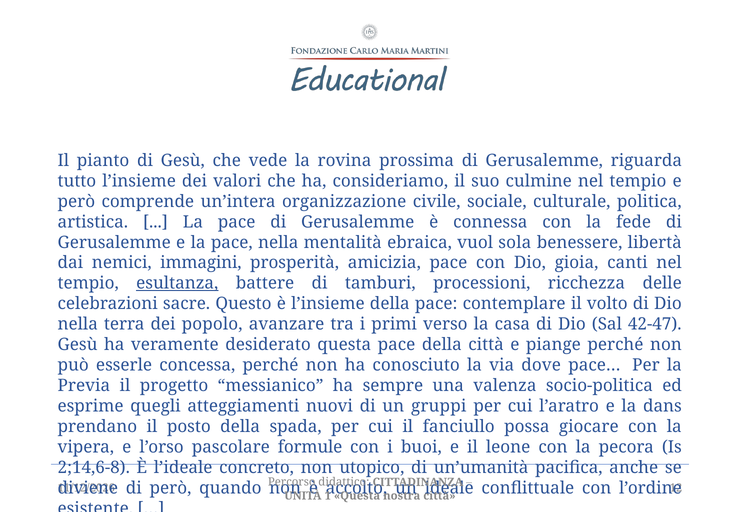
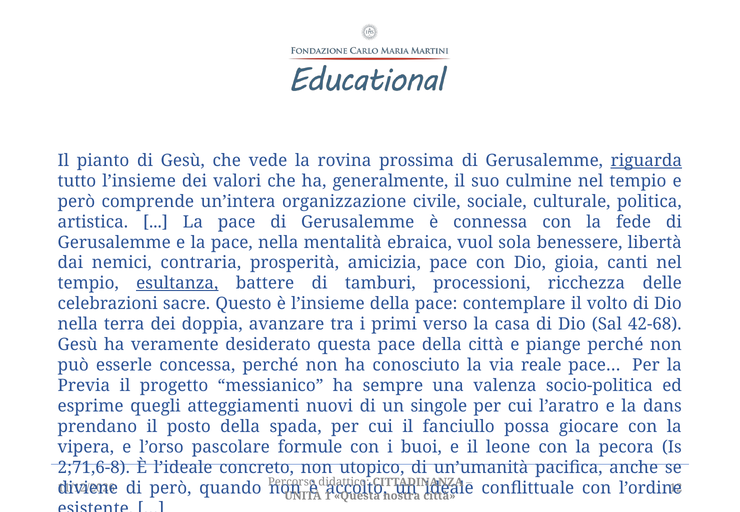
riguarda underline: none -> present
consideriamo: consideriamo -> generalmente
immagini: immagini -> contraria
popolo: popolo -> doppia
42-47: 42-47 -> 42-68
dove: dove -> reale
gruppi: gruppi -> singole
2;14,6-8: 2;14,6-8 -> 2;71,6-8
